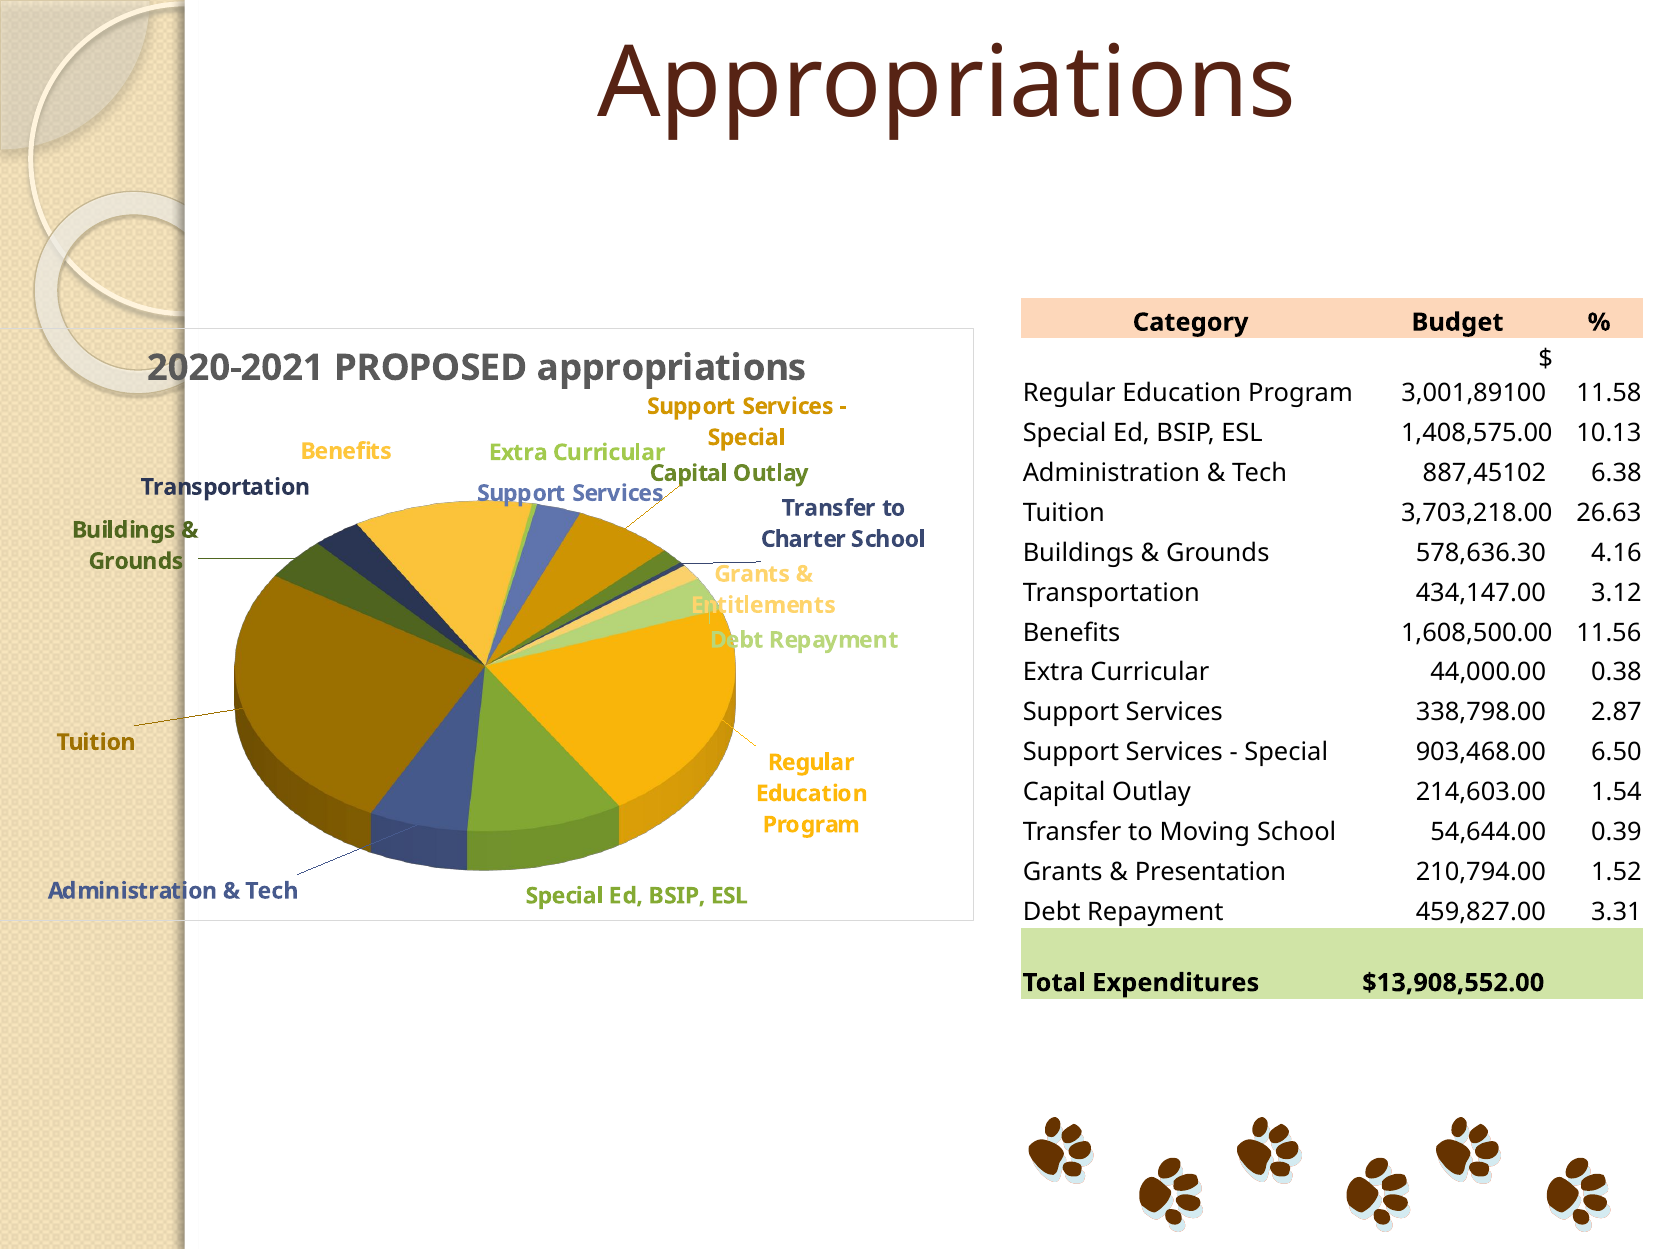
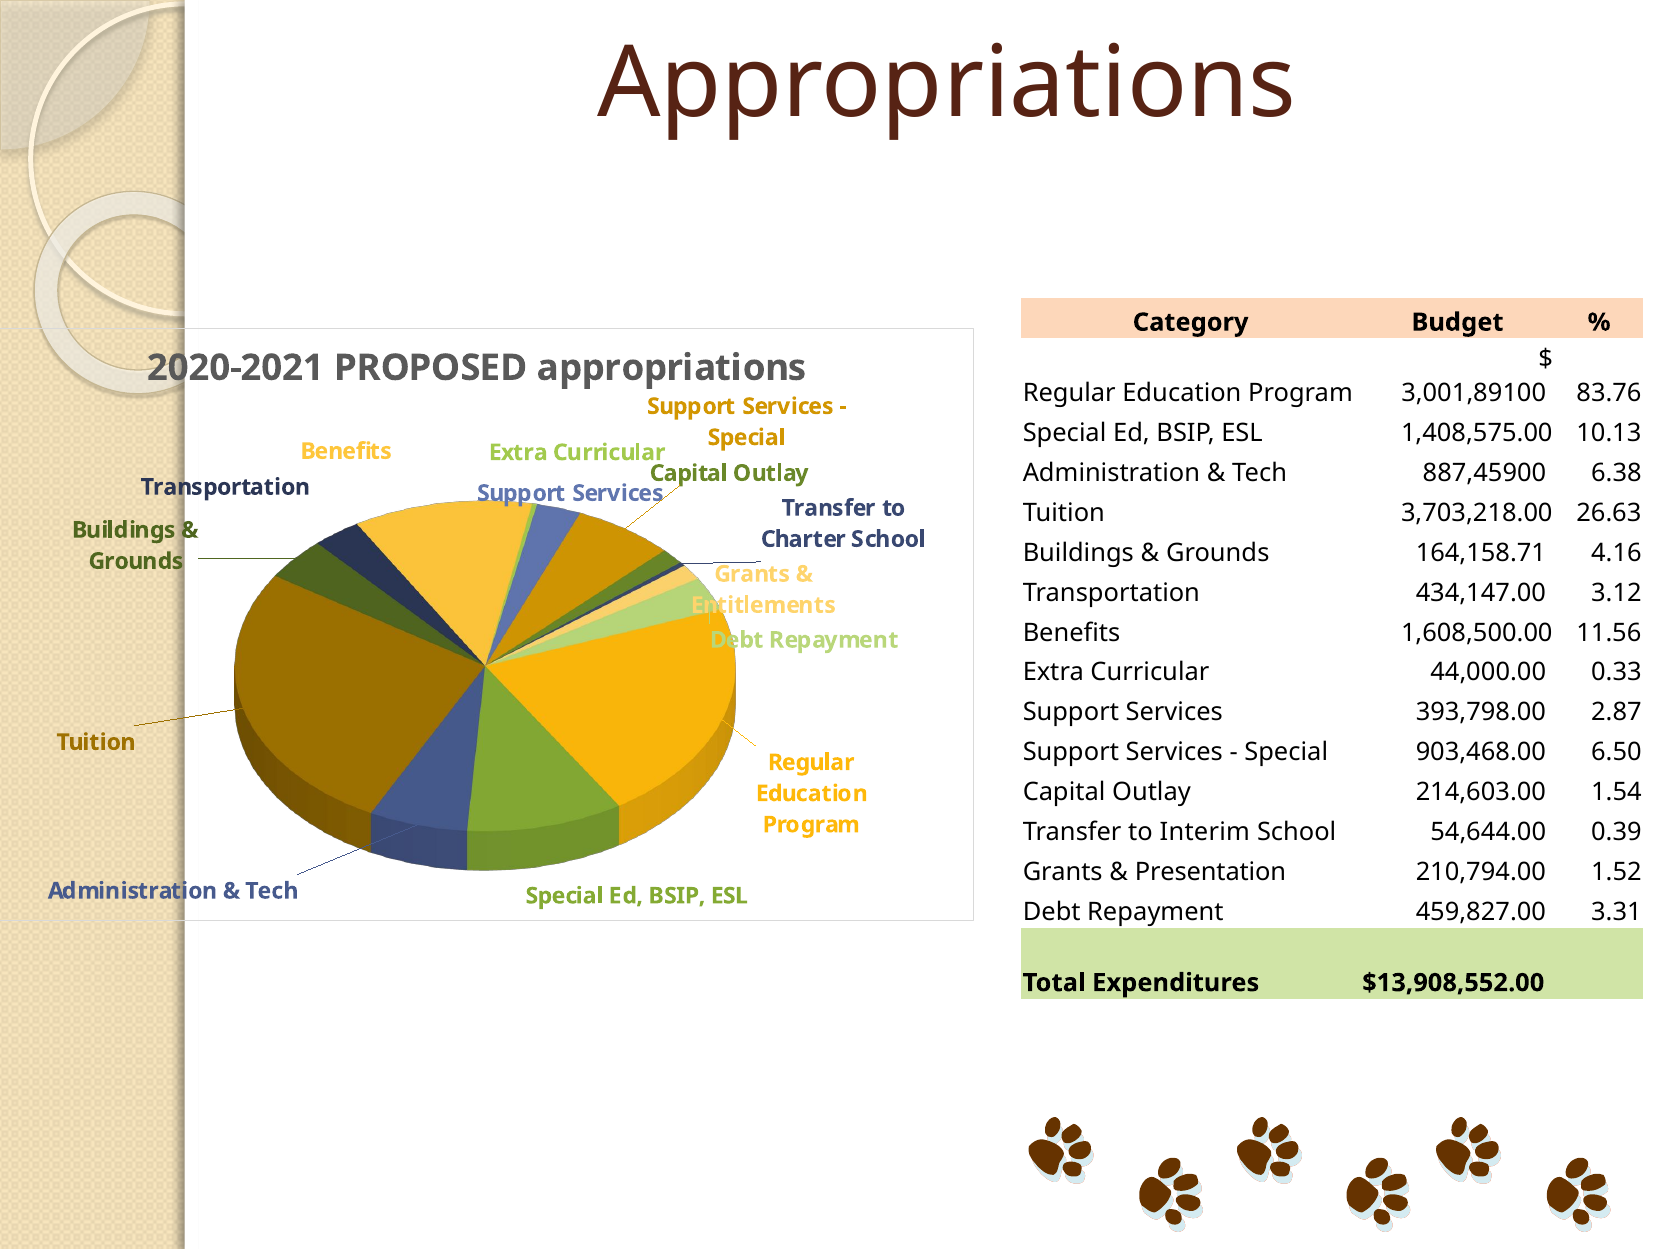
11.58: 11.58 -> 83.76
887,45102: 887,45102 -> 887,45900
578,636.30: 578,636.30 -> 164,158.71
0.38: 0.38 -> 0.33
338,798.00: 338,798.00 -> 393,798.00
Moving: Moving -> Interim
